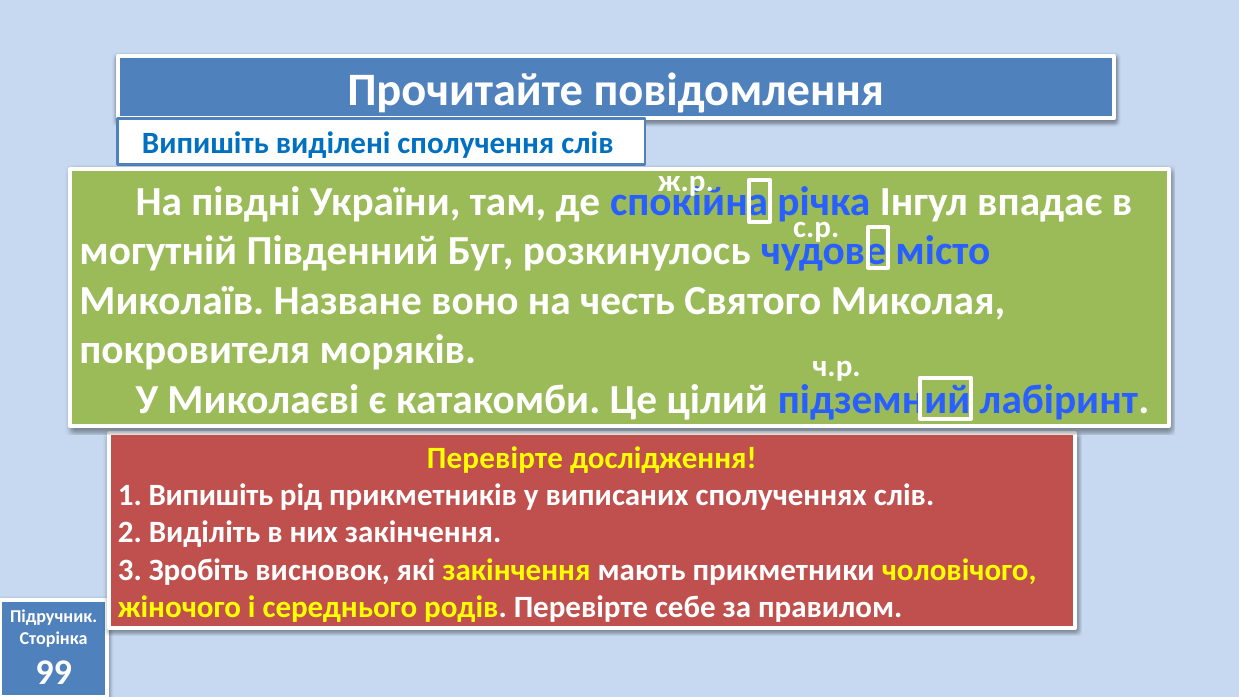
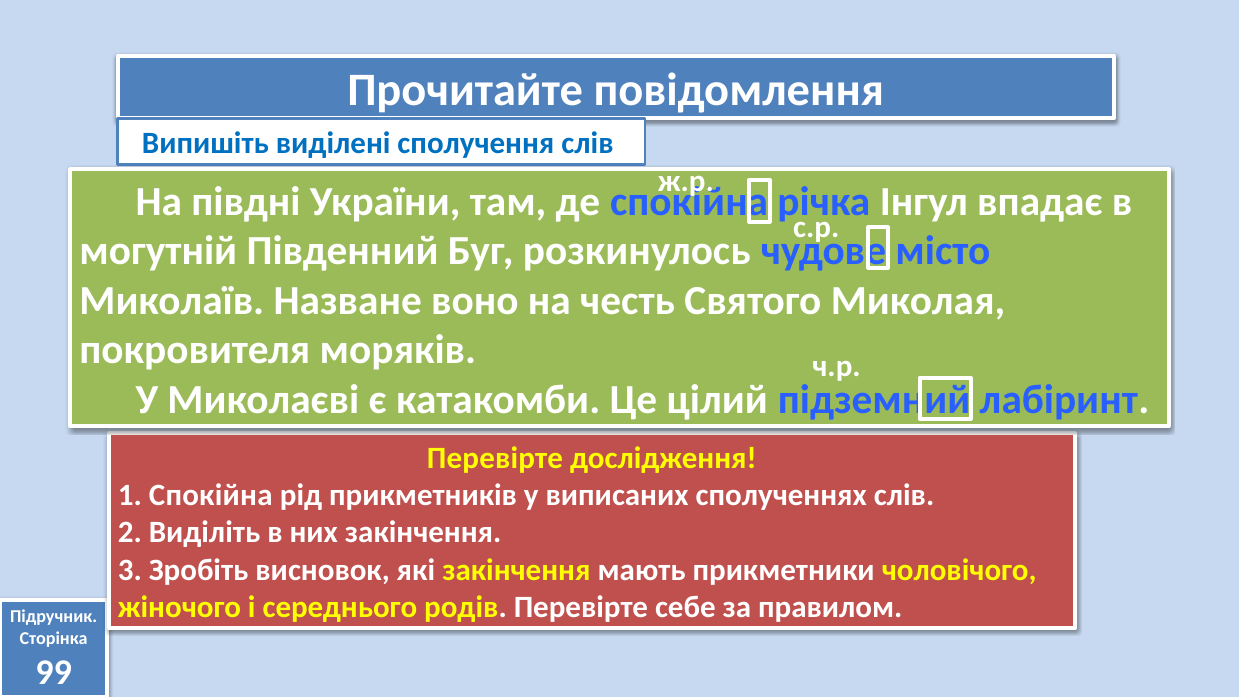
1 Випишіть: Випишіть -> Спокійна
